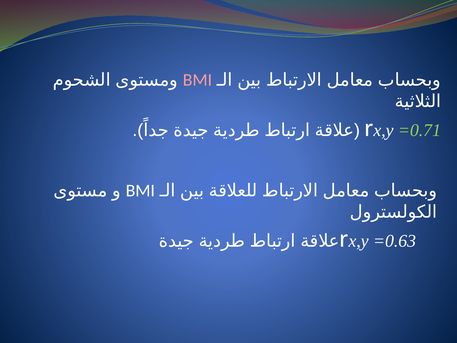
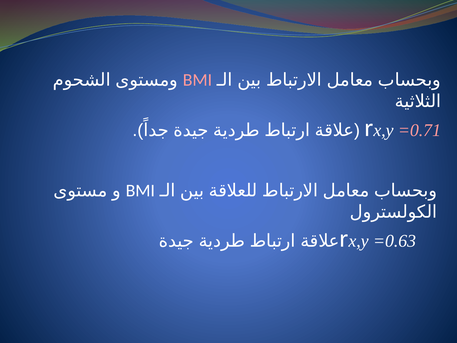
=0.71 colour: light green -> pink
